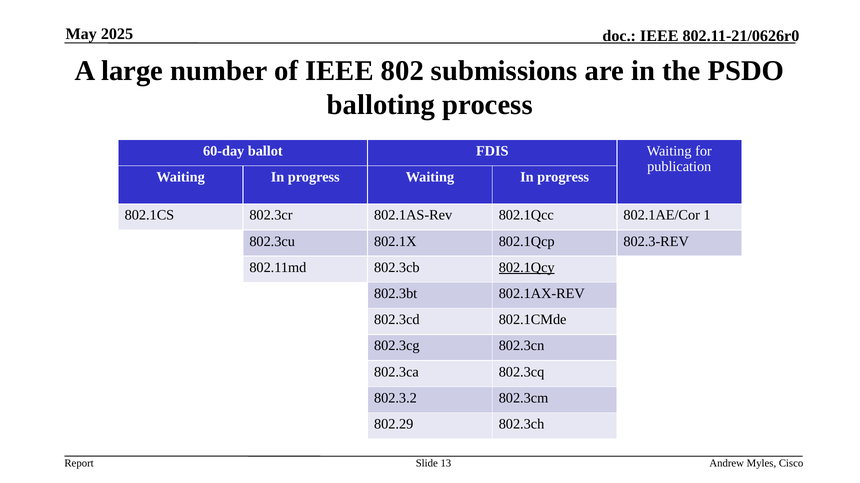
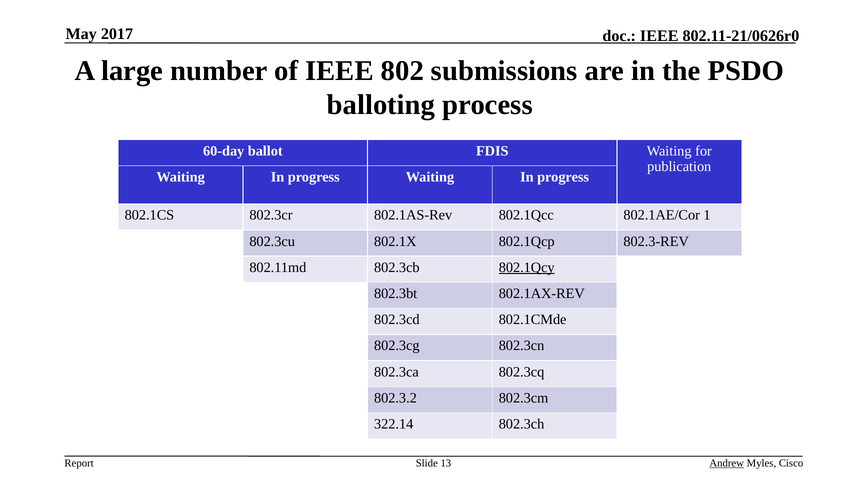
2025: 2025 -> 2017
802.29: 802.29 -> 322.14
Andrew underline: none -> present
